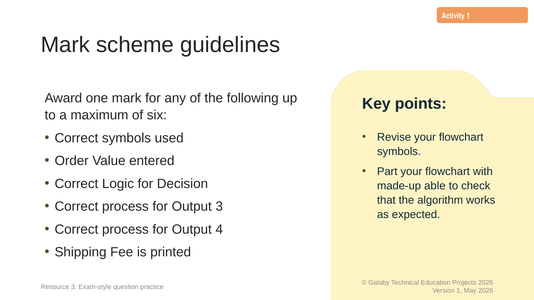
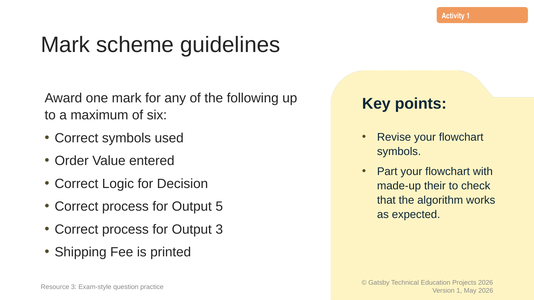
able: able -> their
Output 3: 3 -> 5
Output 4: 4 -> 3
